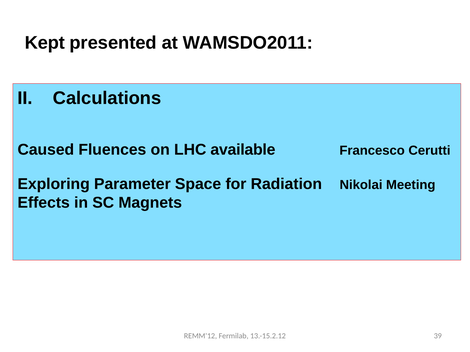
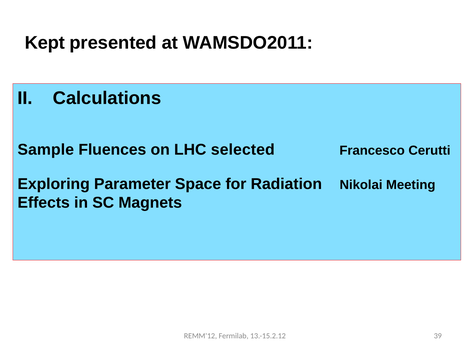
Caused: Caused -> Sample
available: available -> selected
